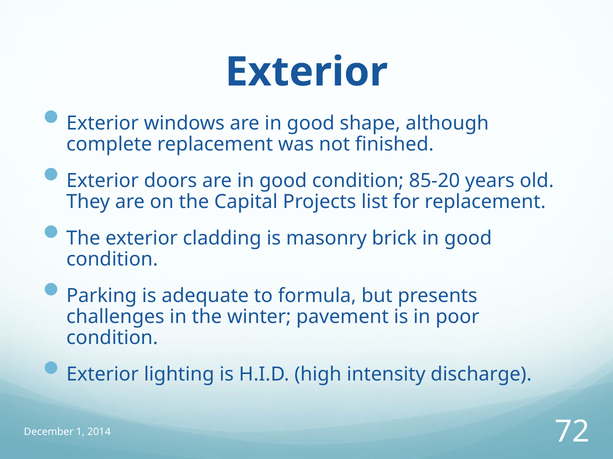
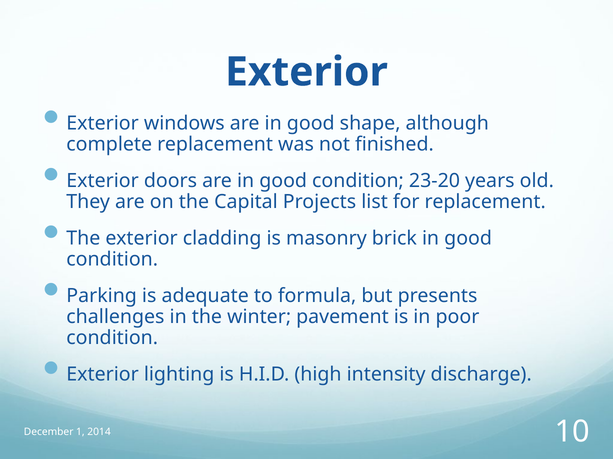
85-20: 85-20 -> 23-20
72: 72 -> 10
